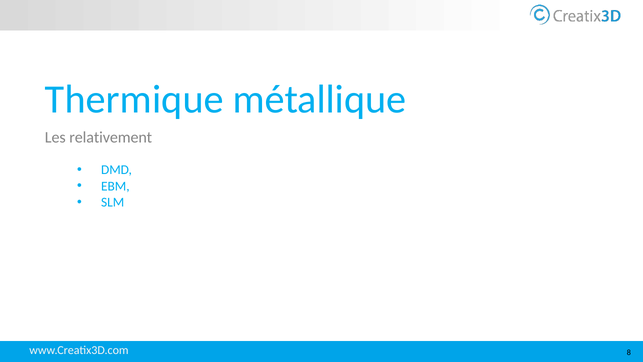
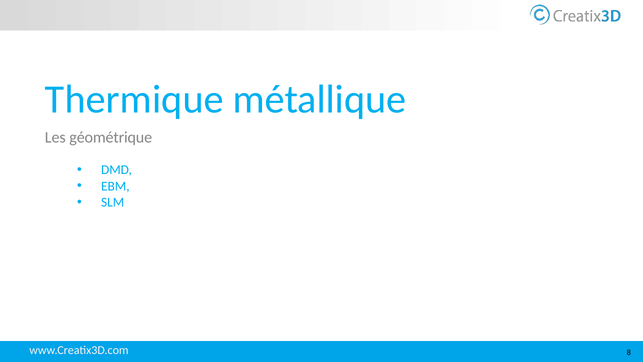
relativement: relativement -> géométrique
